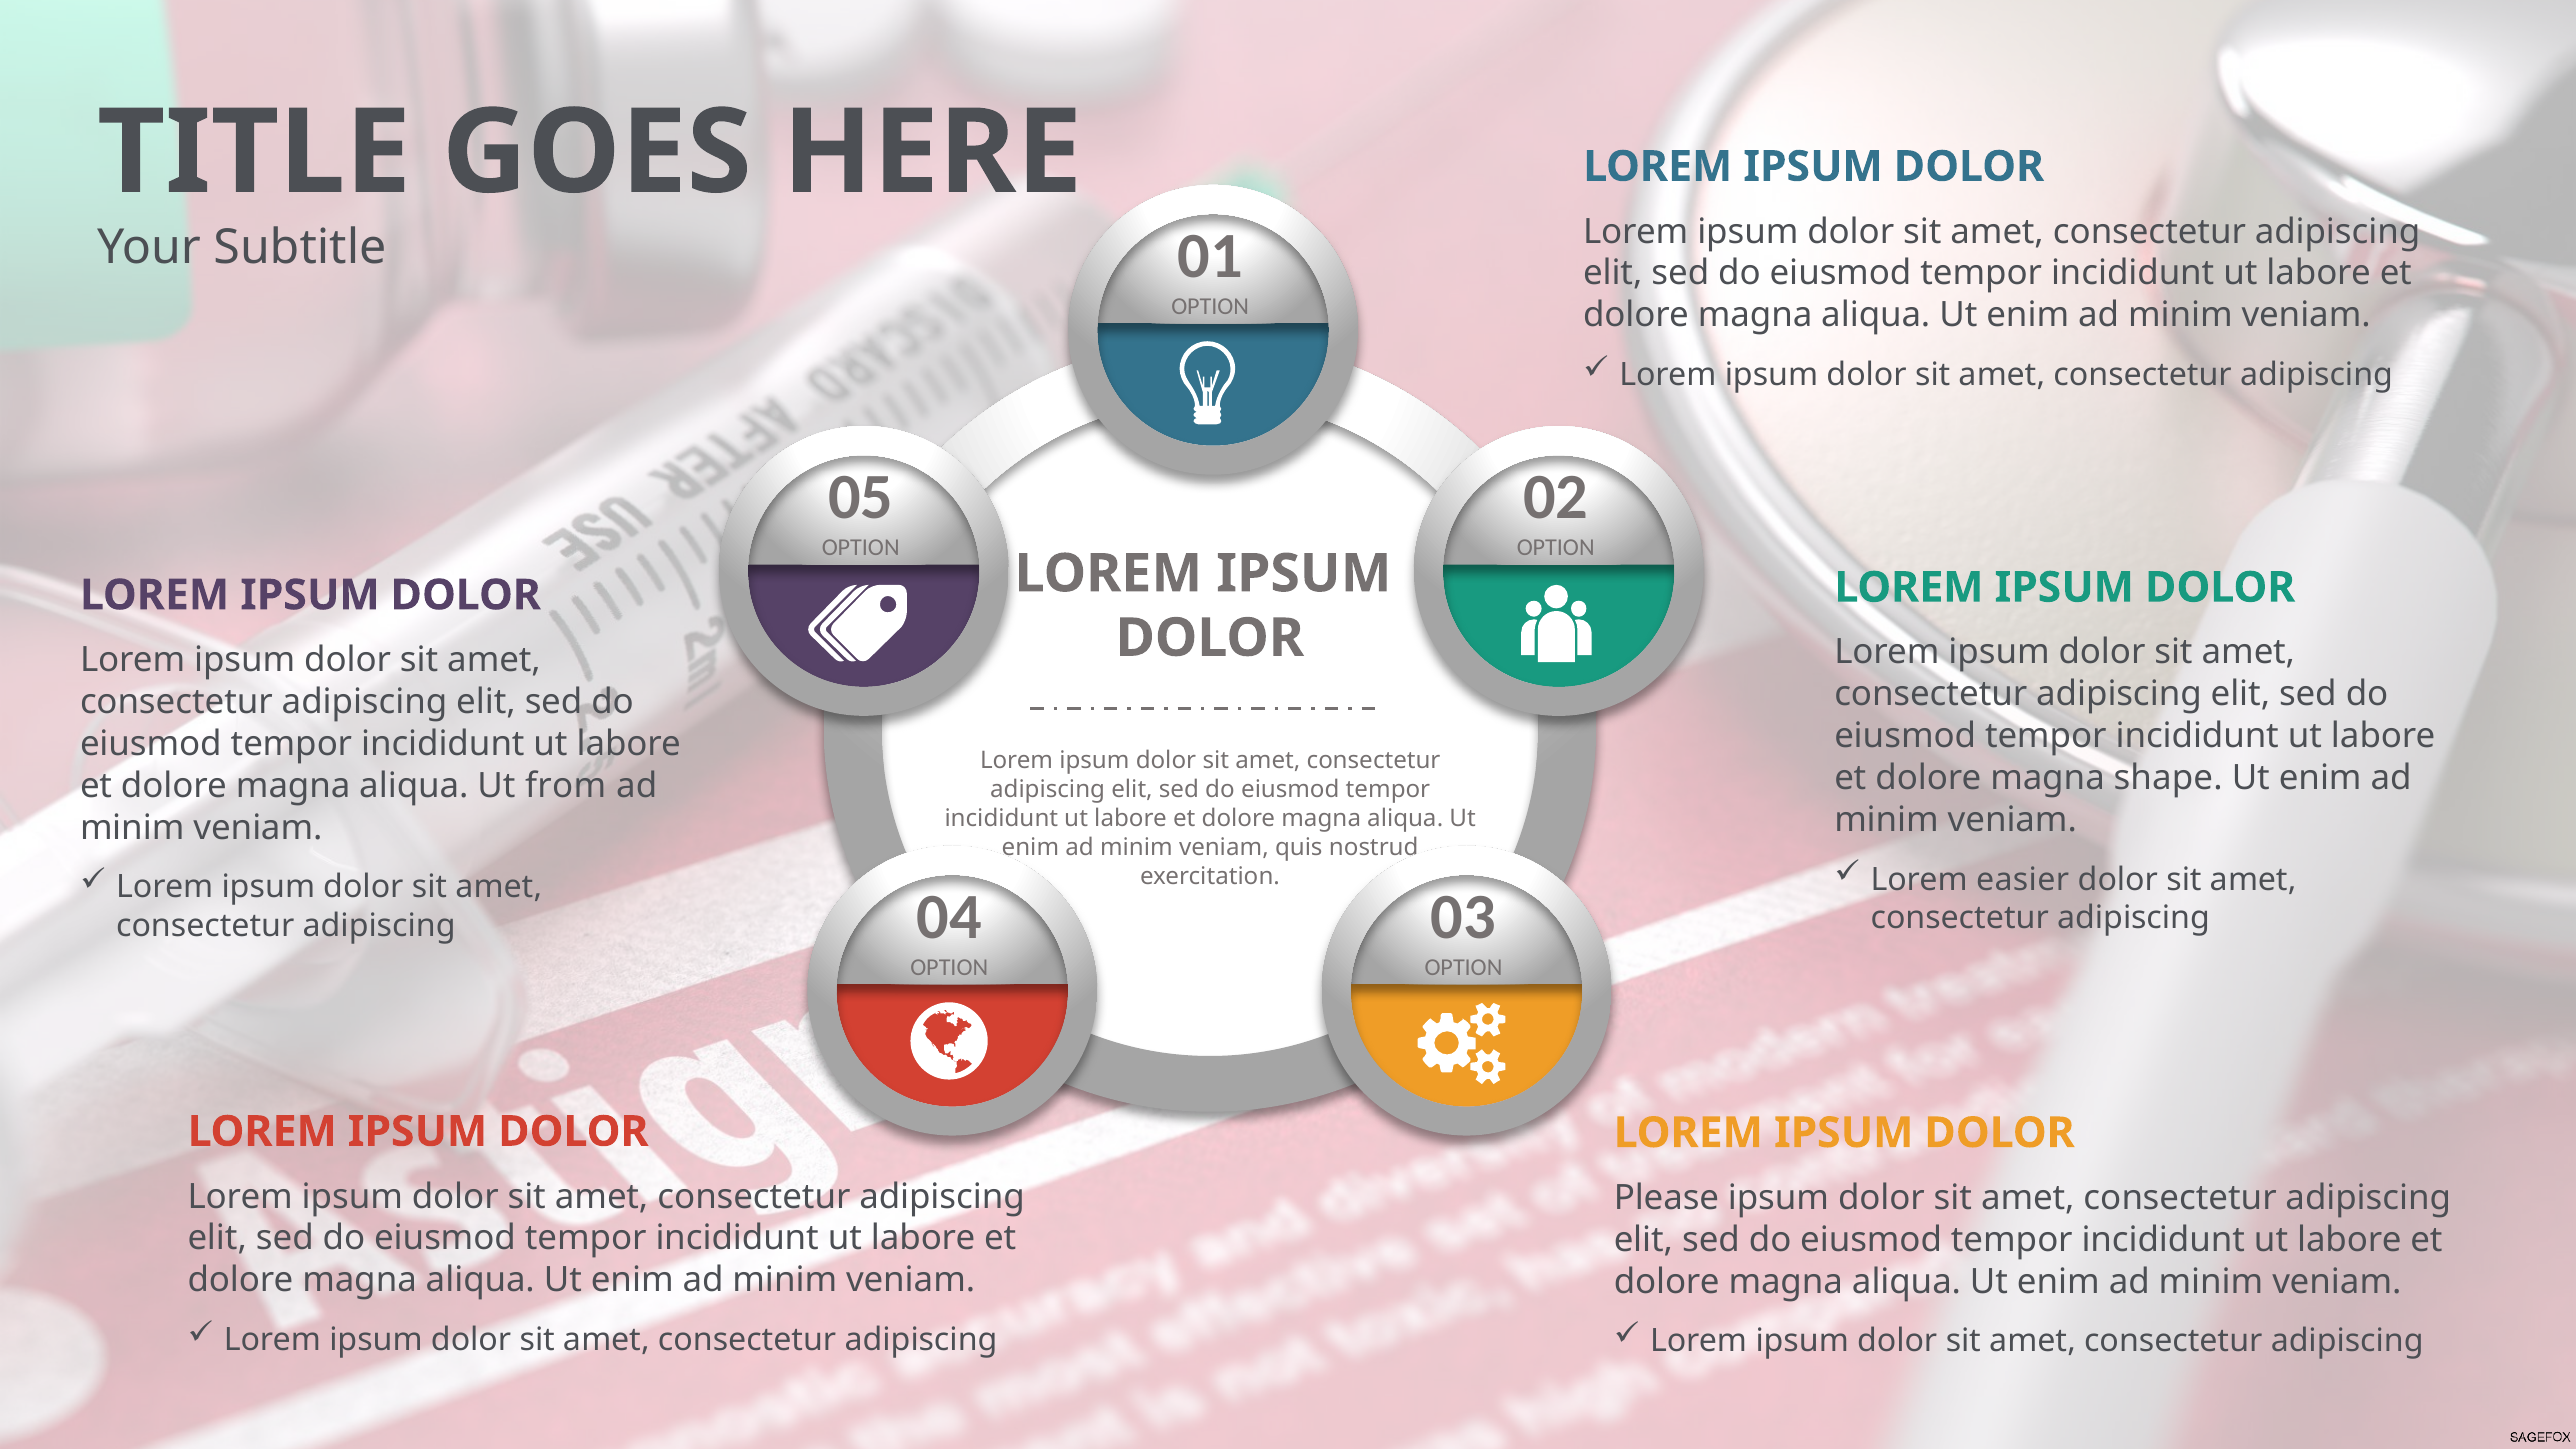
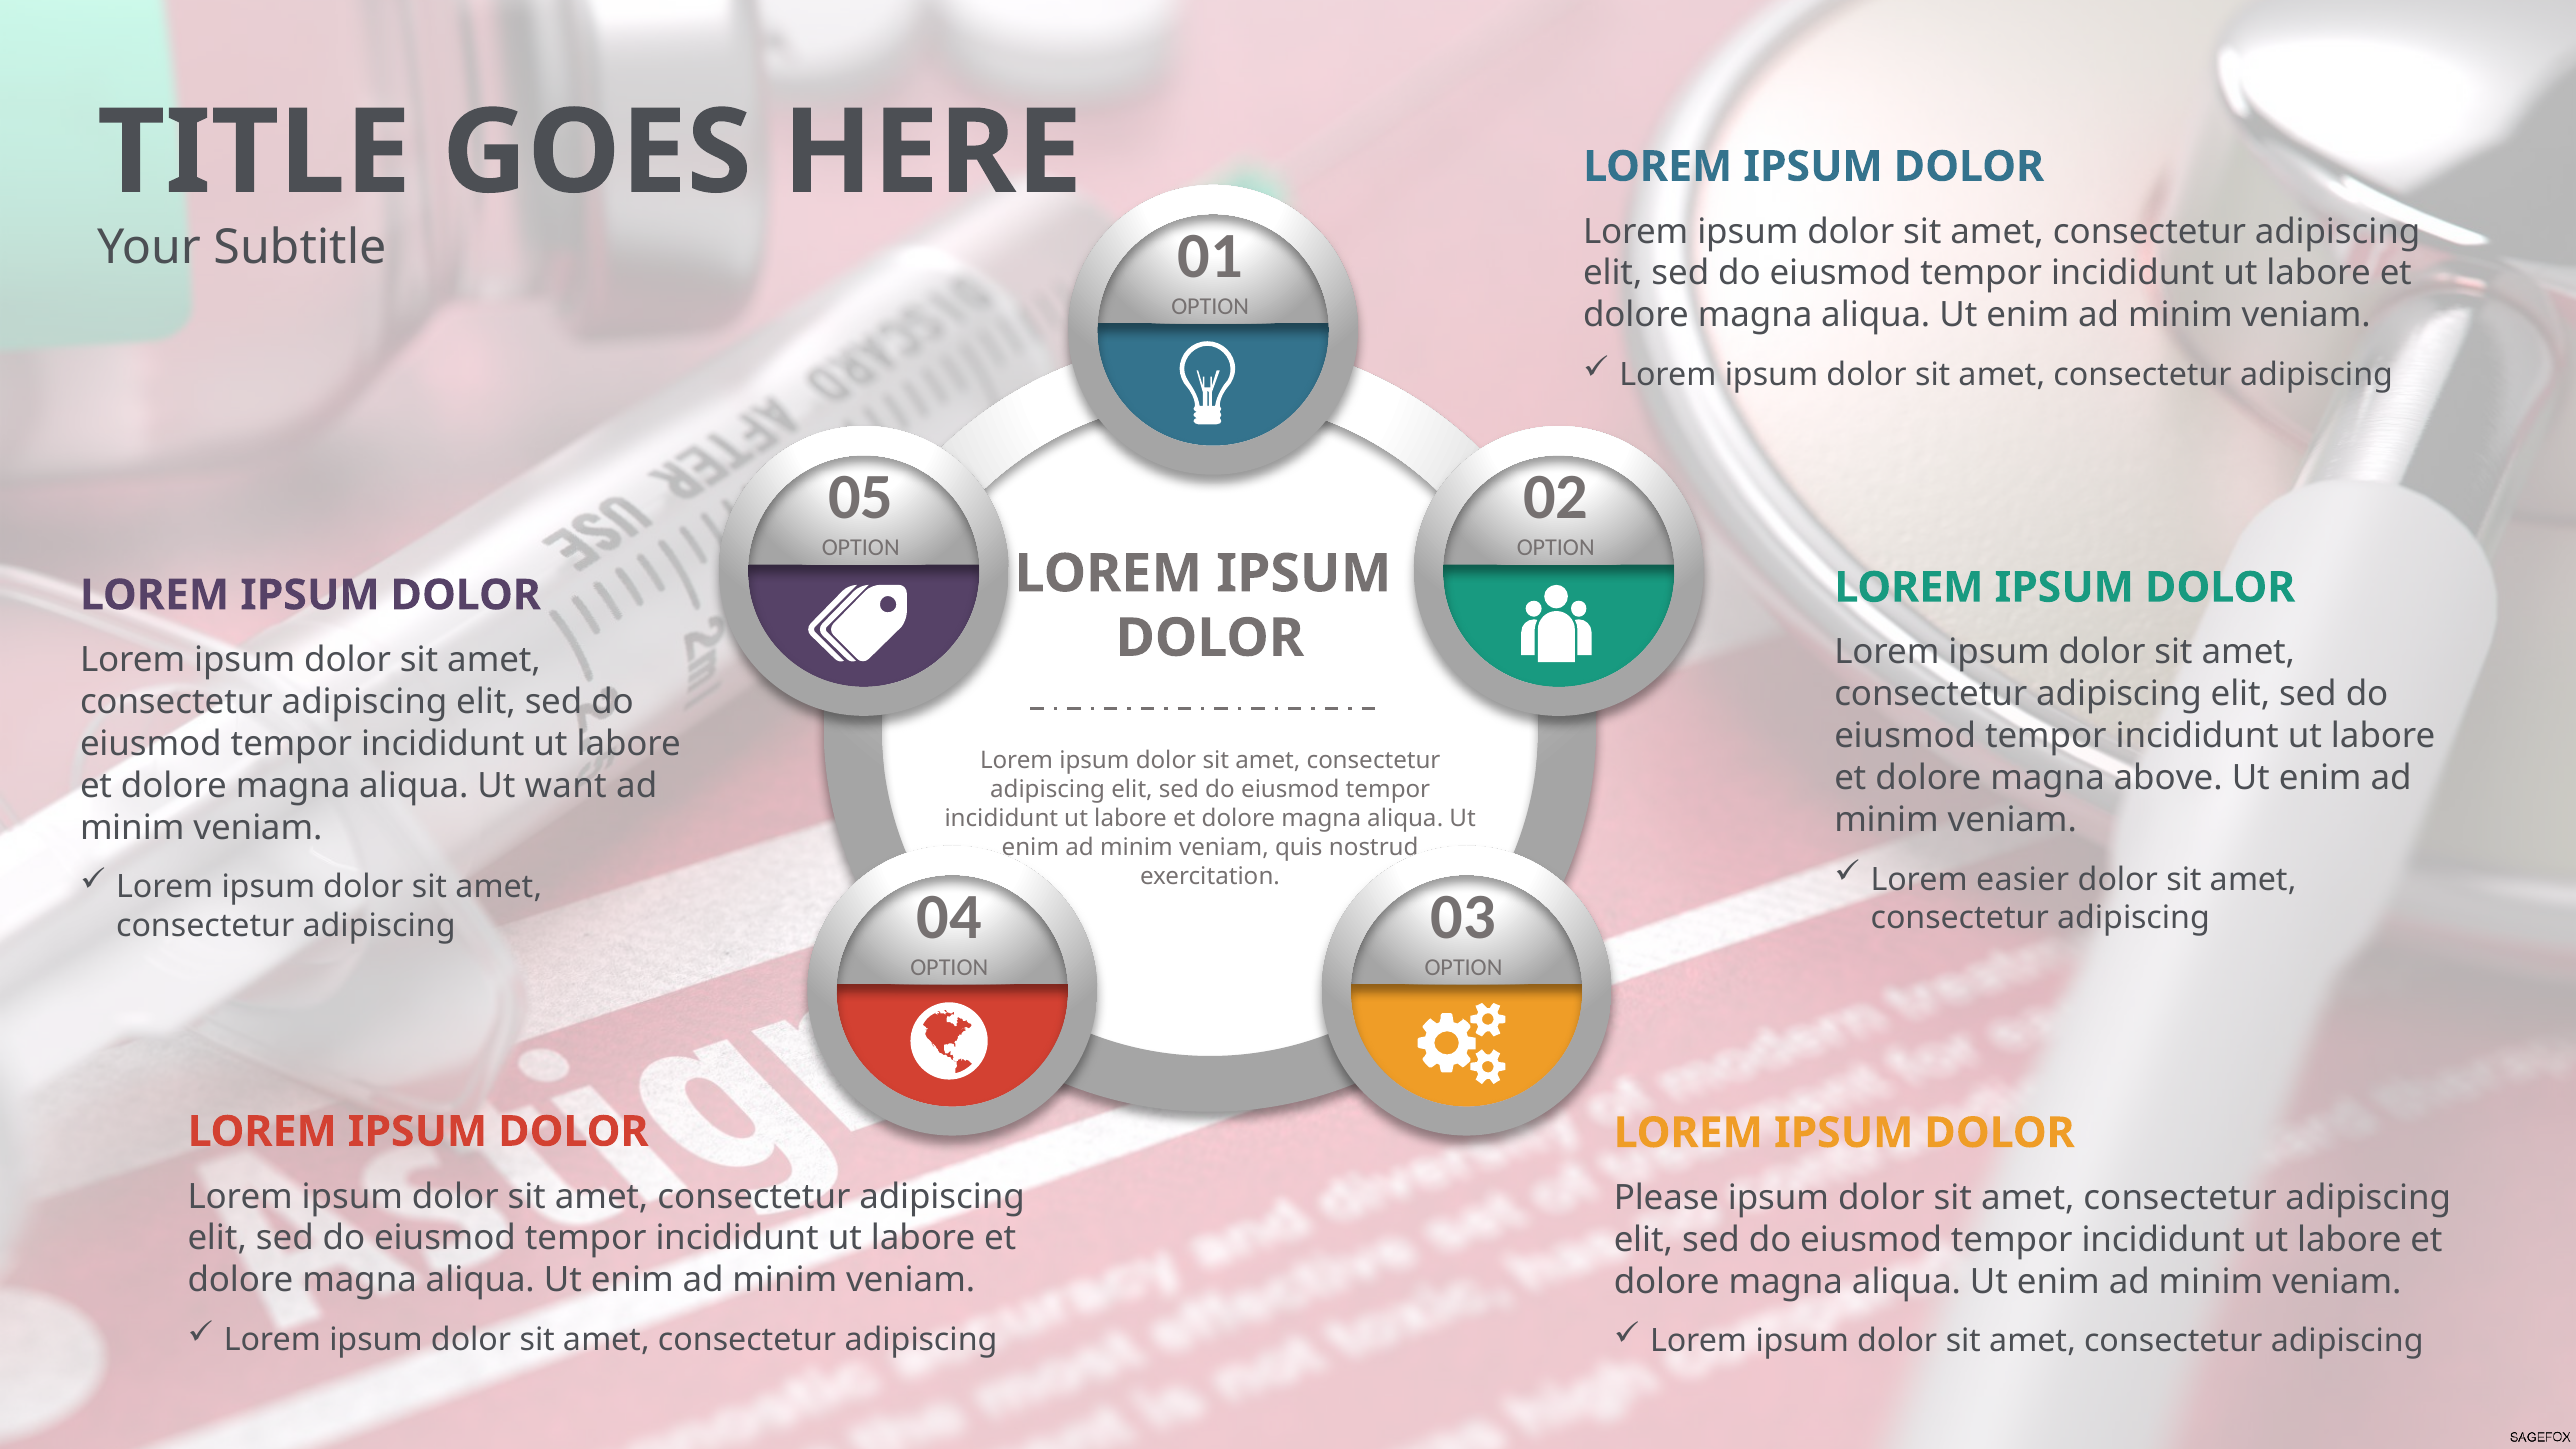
shape: shape -> above
from: from -> want
